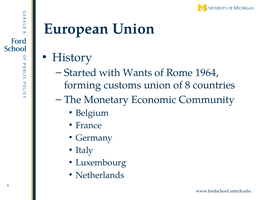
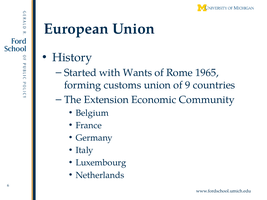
1964: 1964 -> 1965
8: 8 -> 9
Monetary: Monetary -> Extension
